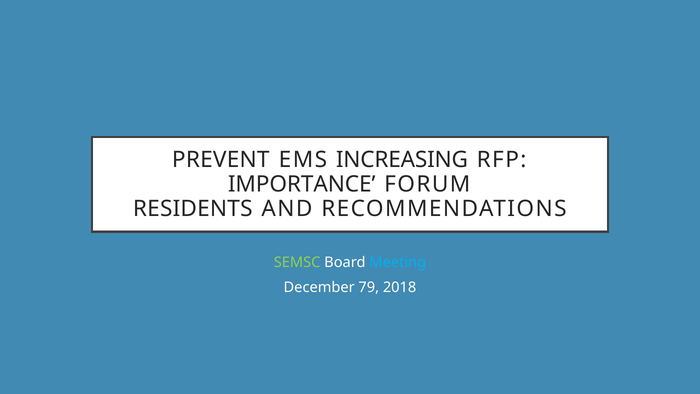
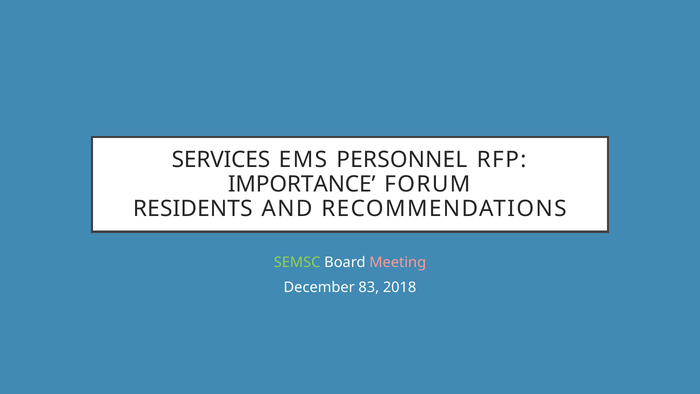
PREVENT: PREVENT -> SERVICES
INCREASING: INCREASING -> PERSONNEL
Meeting colour: light blue -> pink
79: 79 -> 83
